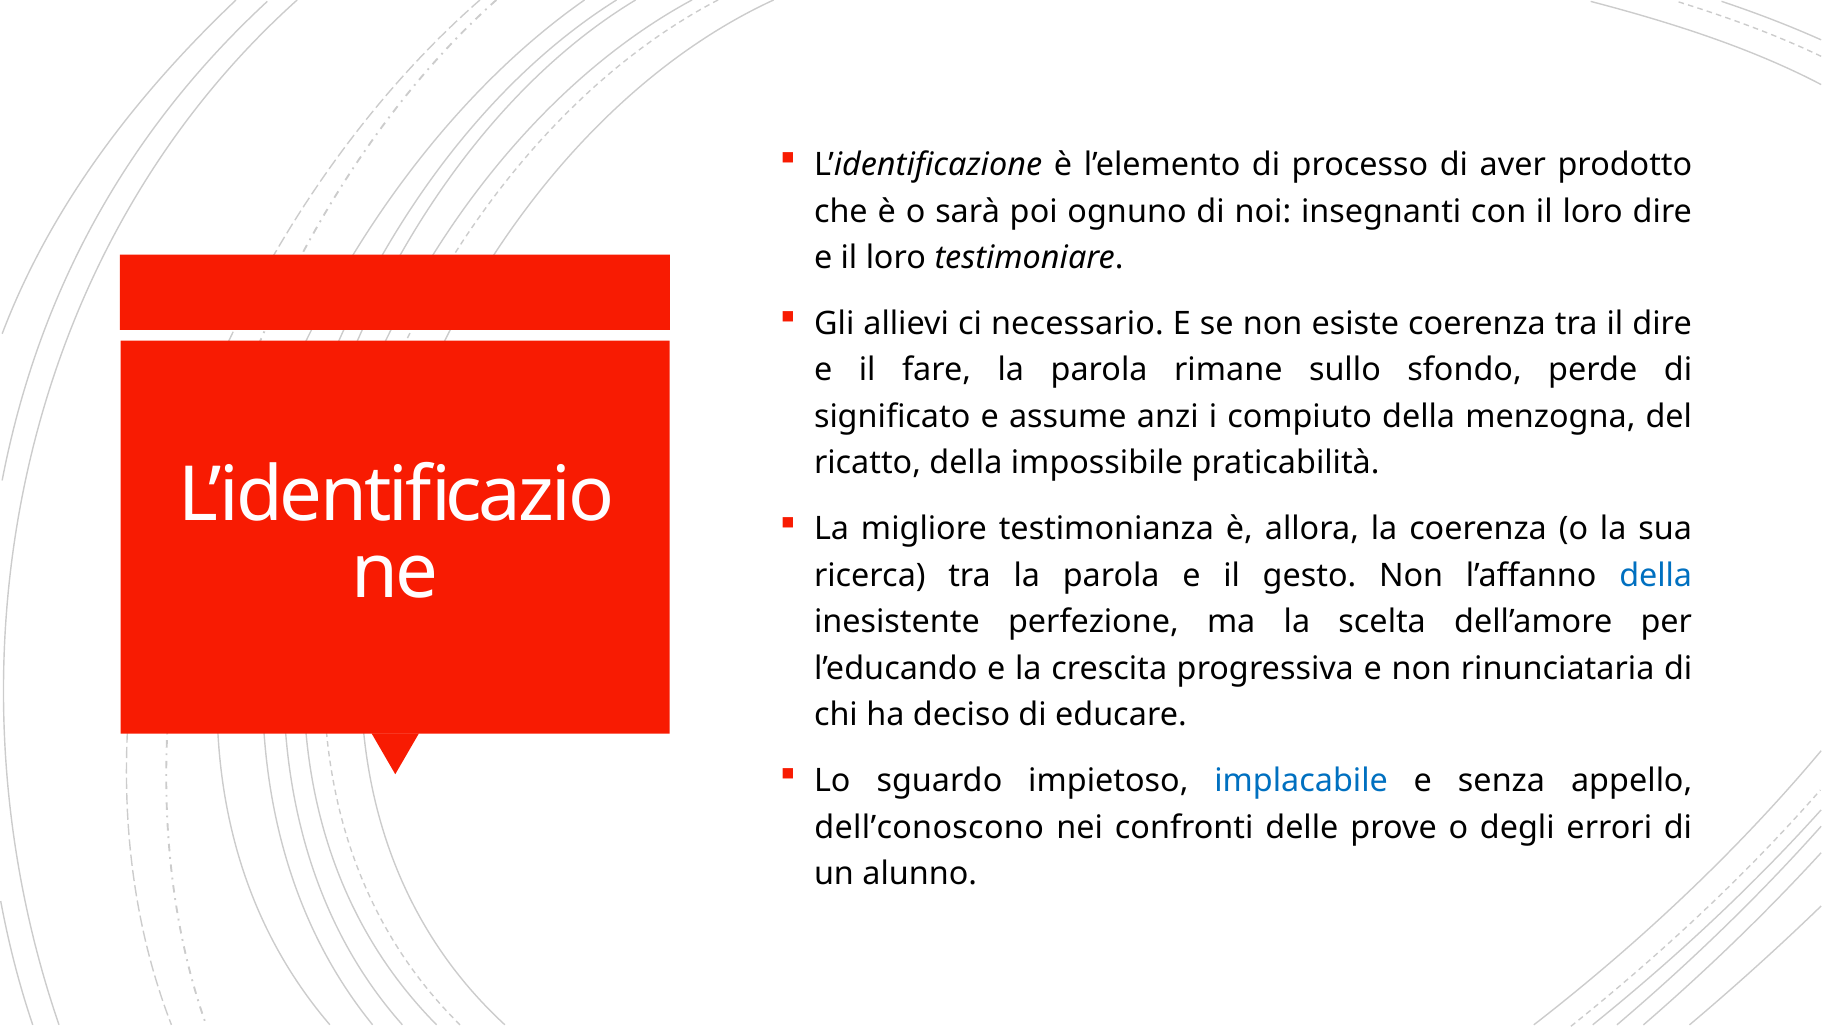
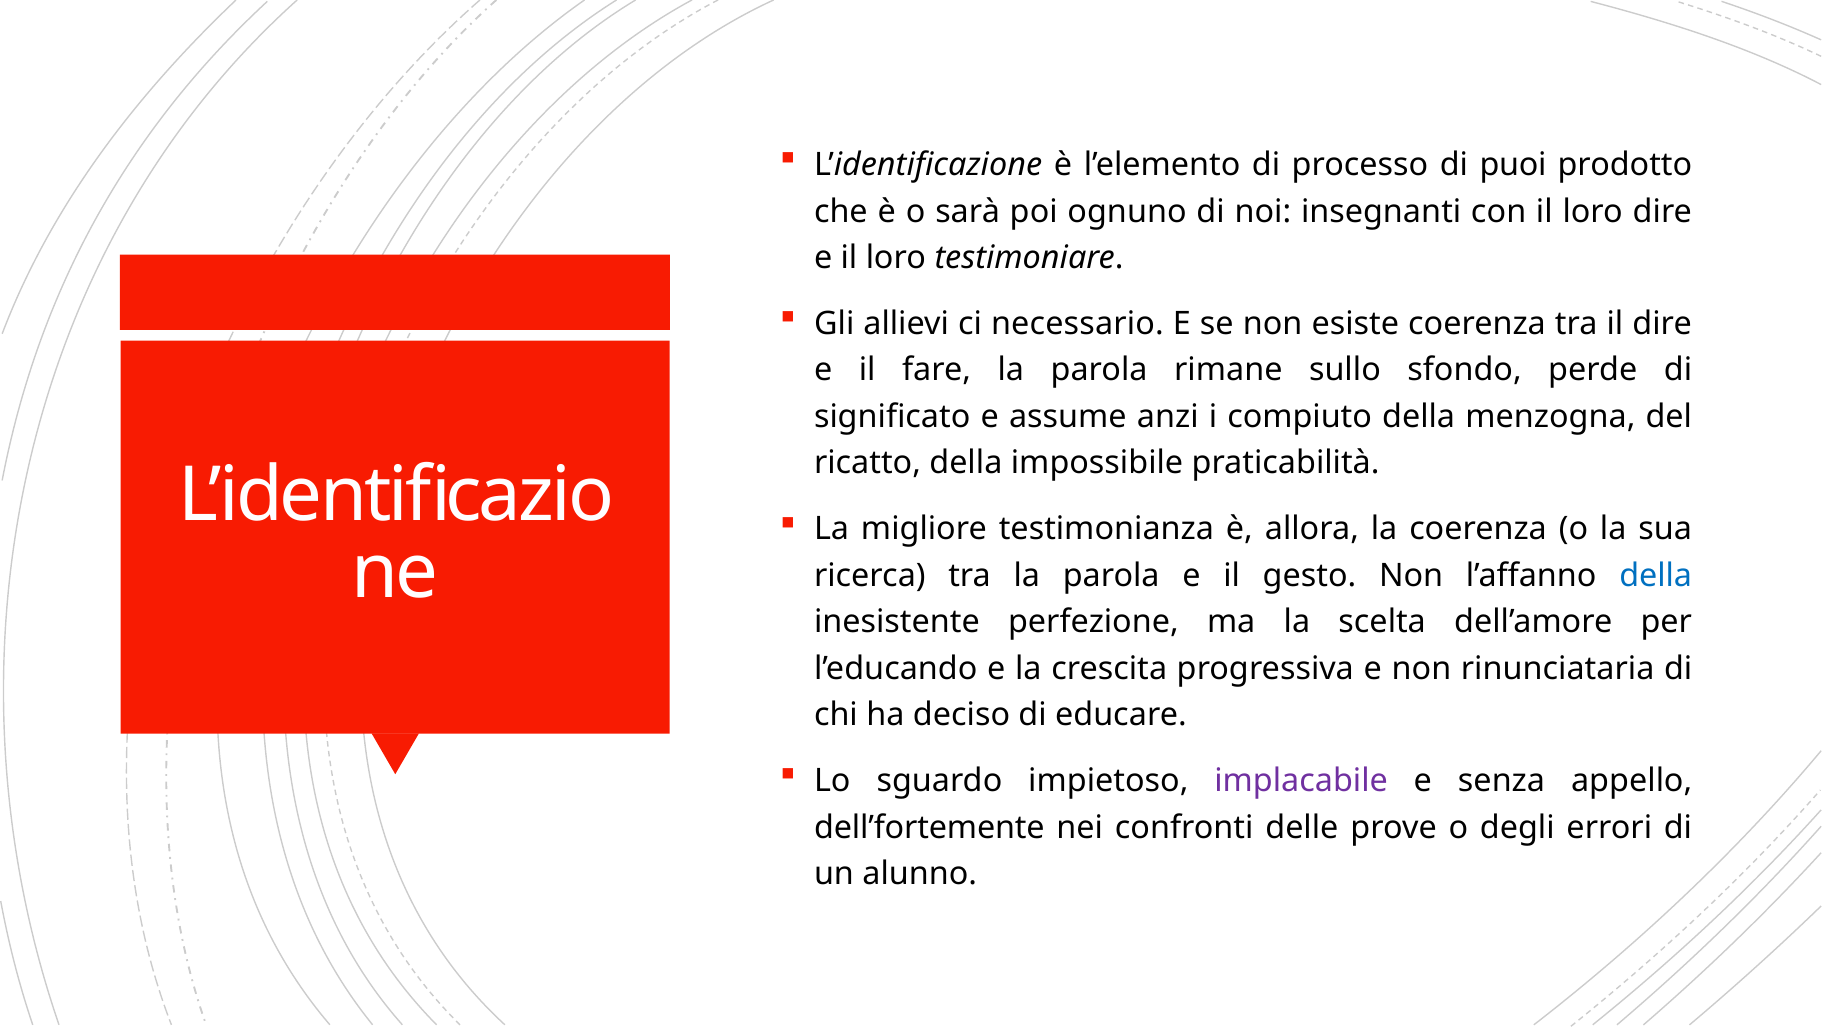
aver: aver -> puoi
implacabile colour: blue -> purple
dell’conoscono: dell’conoscono -> dell’fortemente
